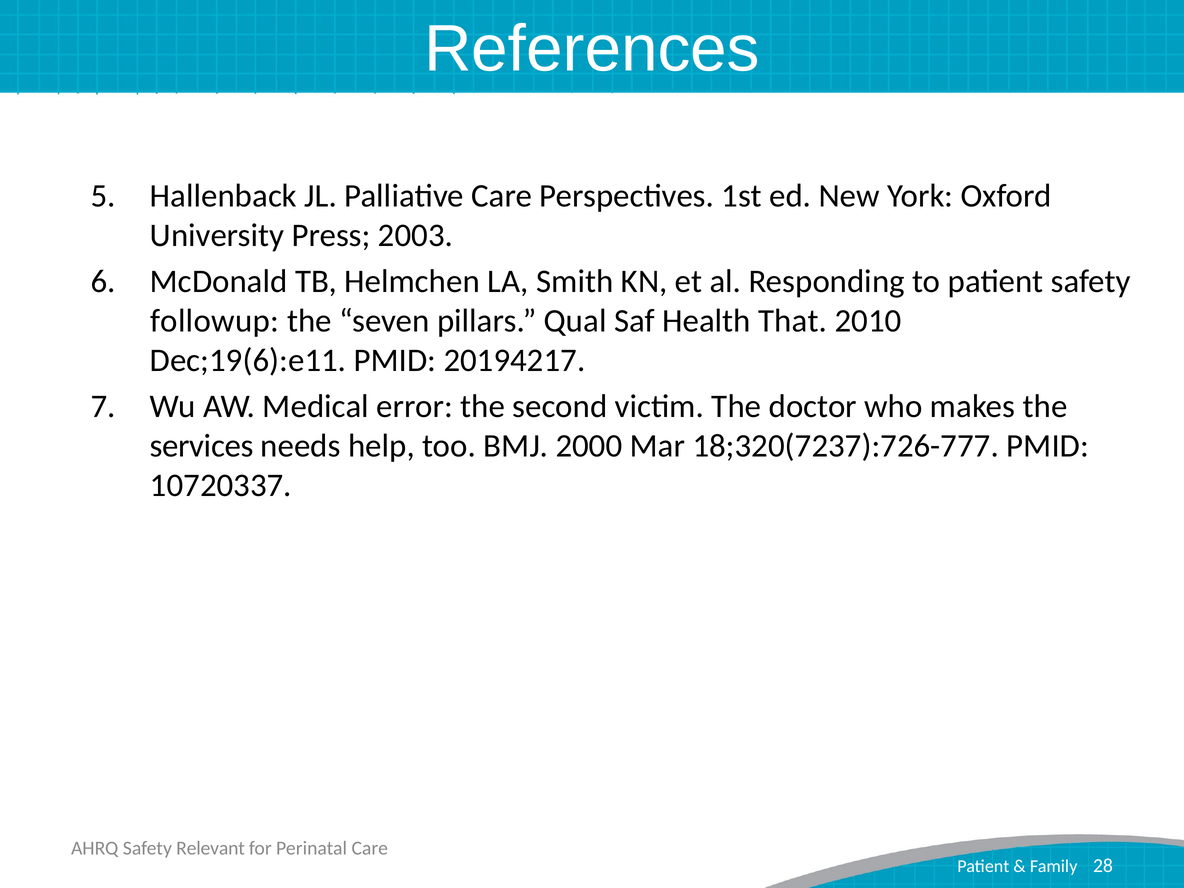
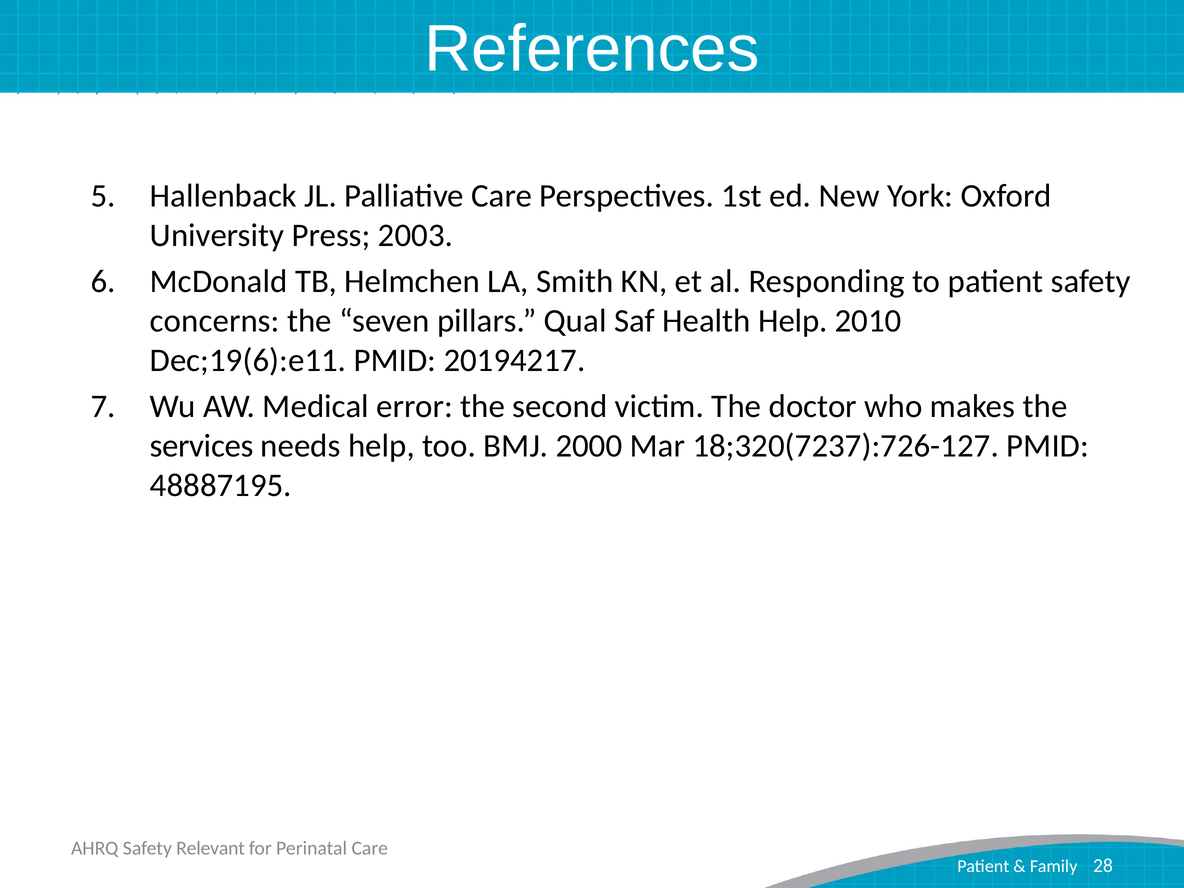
followup: followup -> concerns
Health That: That -> Help
18;320(7237):726-777: 18;320(7237):726-777 -> 18;320(7237):726-127
10720337: 10720337 -> 48887195
